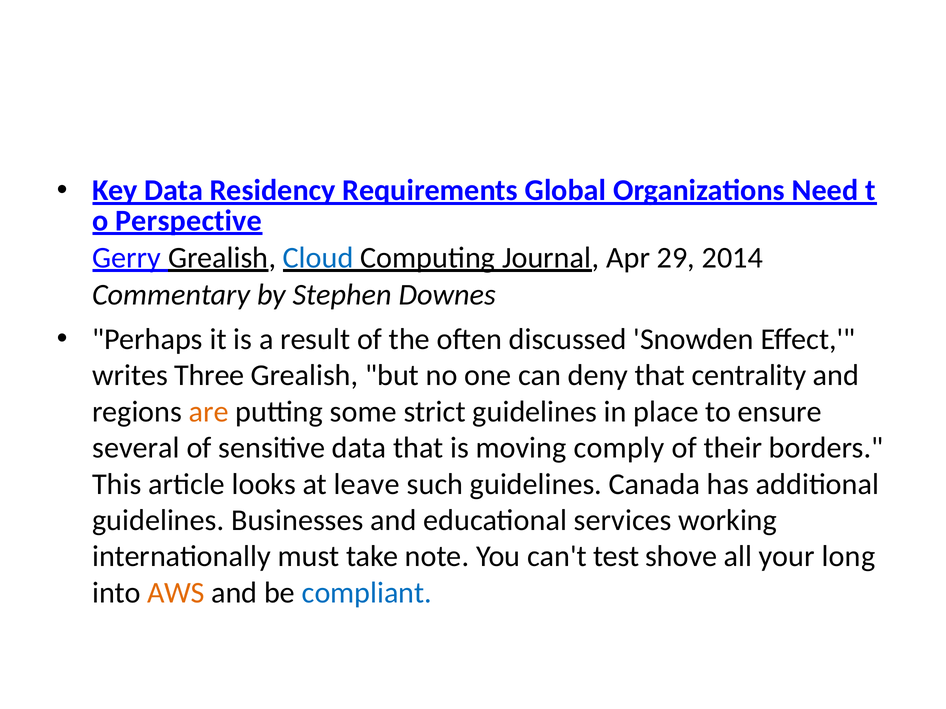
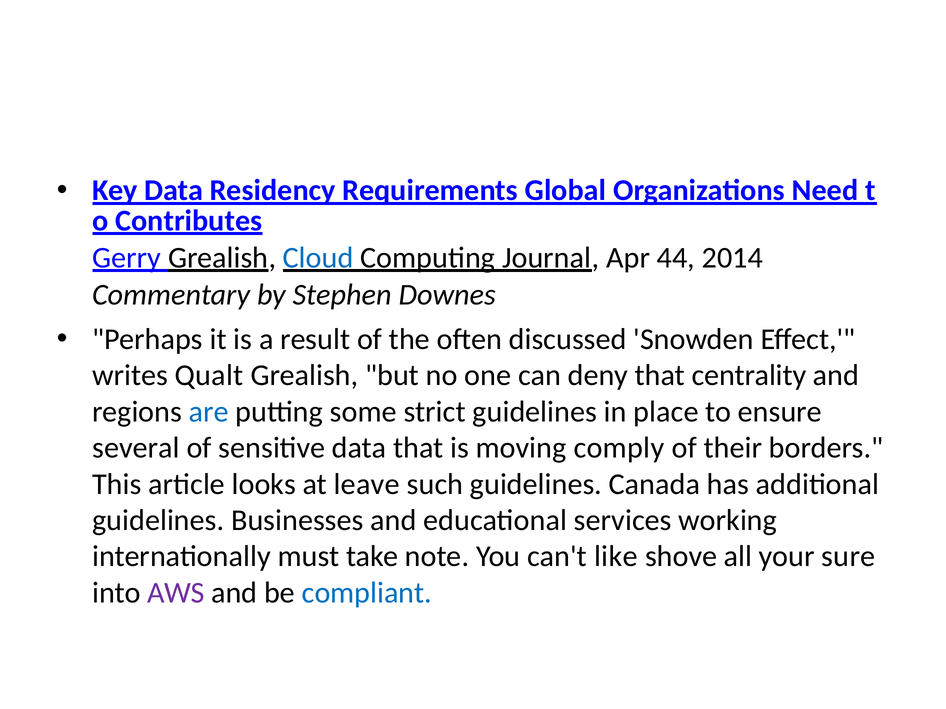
Perspective: Perspective -> Contributes
29: 29 -> 44
Three: Three -> Qualt
are colour: orange -> blue
test: test -> like
long: long -> sure
AWS colour: orange -> purple
